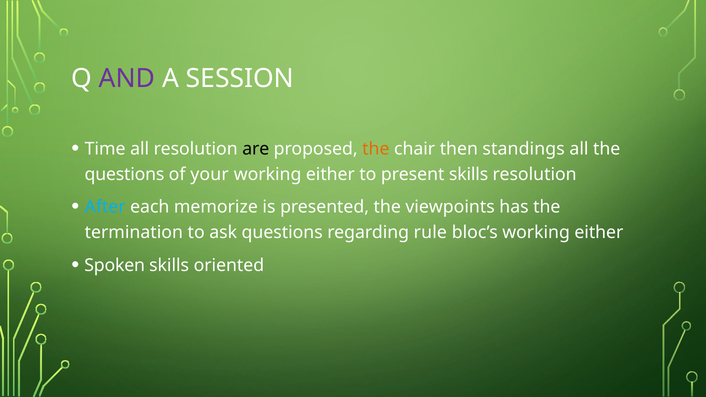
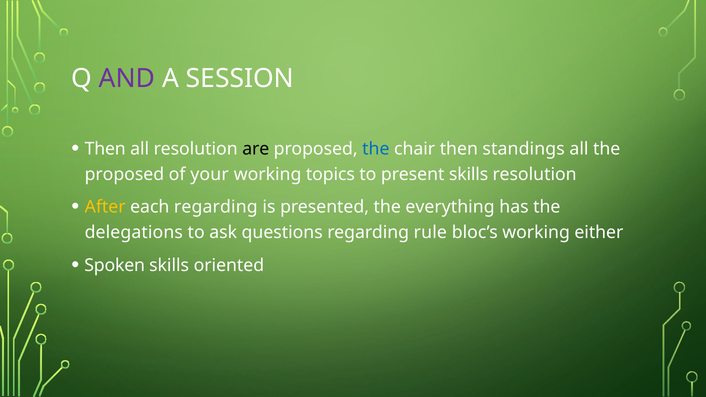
Time at (105, 149): Time -> Then
the at (376, 149) colour: orange -> blue
questions at (124, 174): questions -> proposed
either at (330, 174): either -> topics
After colour: light blue -> yellow
each memorize: memorize -> regarding
viewpoints: viewpoints -> everything
termination: termination -> delegations
